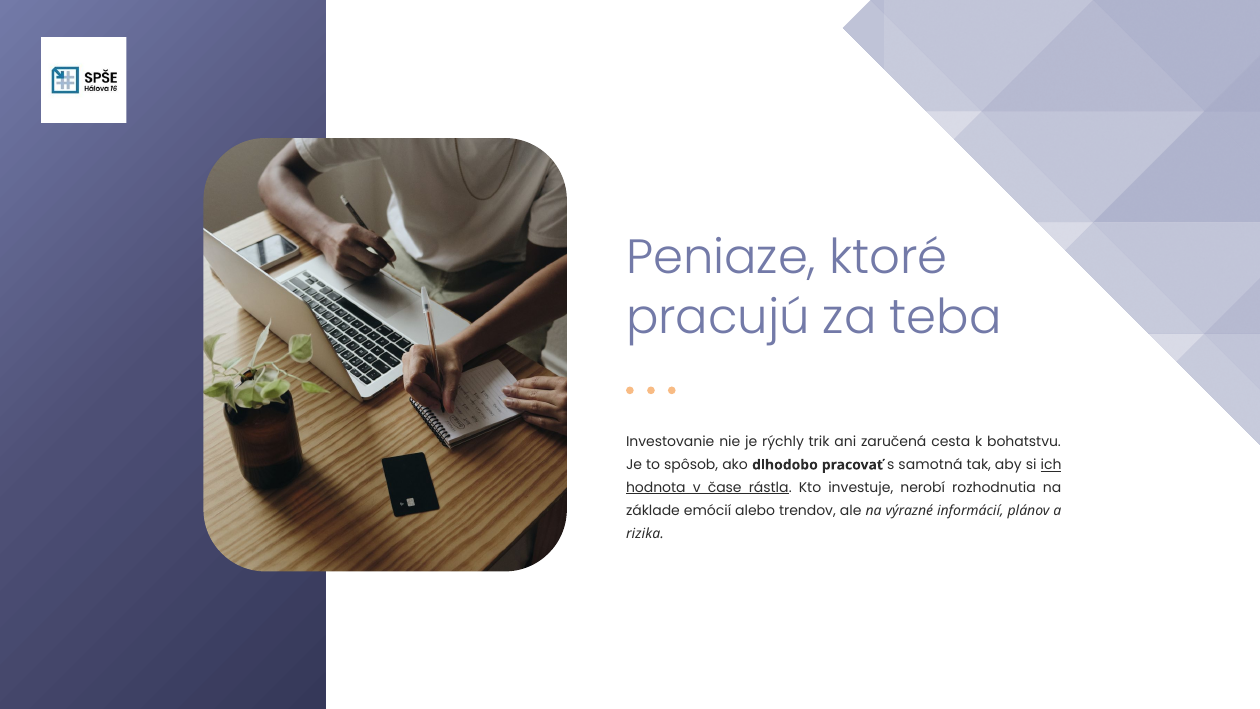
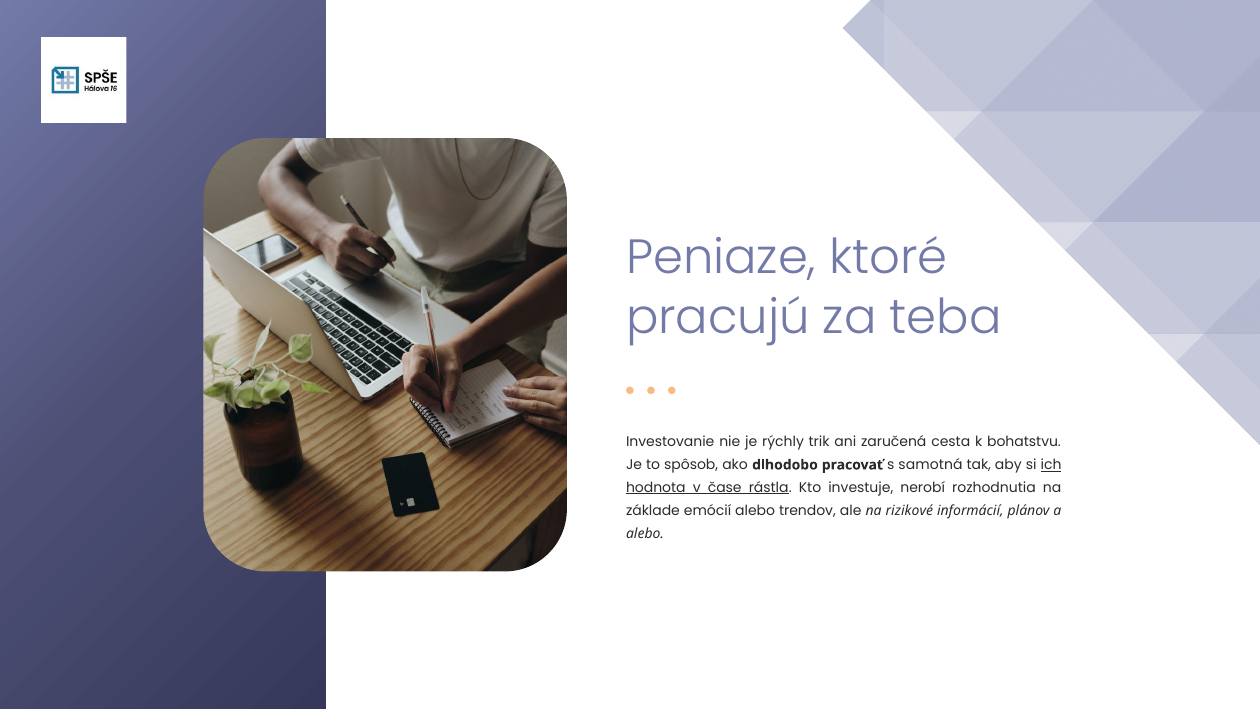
výrazné: výrazné -> rizikové
rizika at (645, 534): rizika -> alebo
